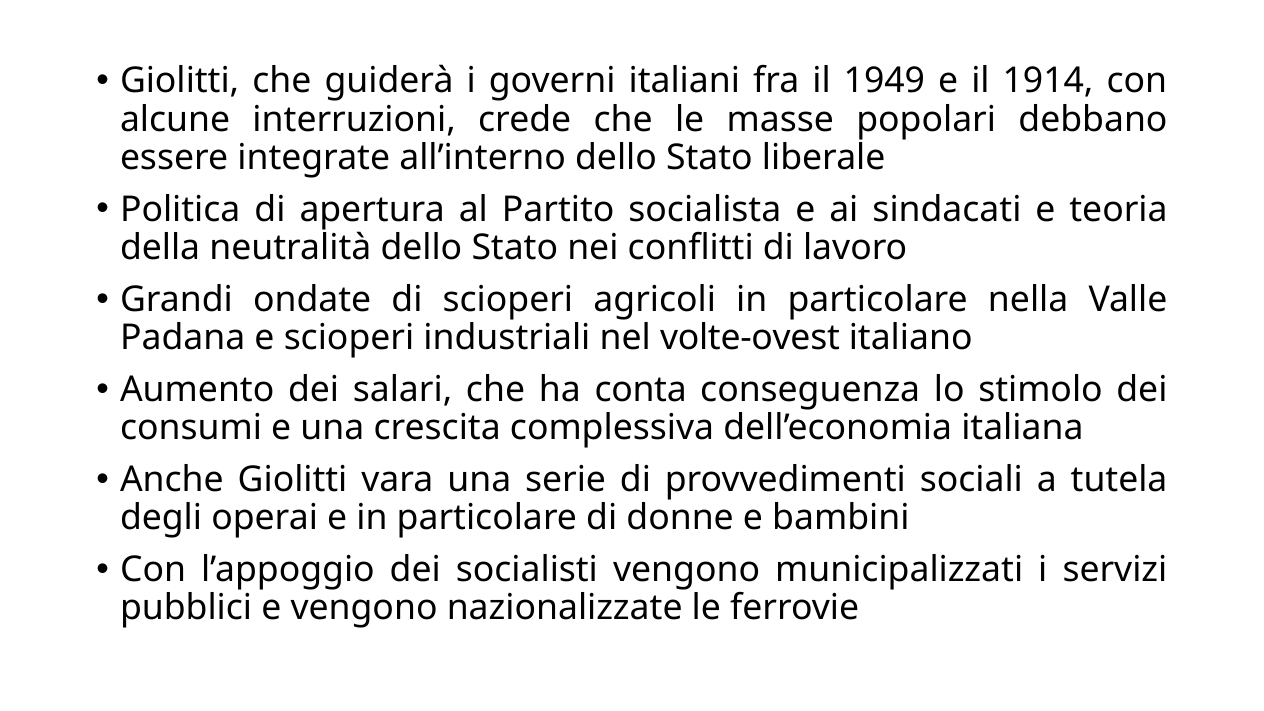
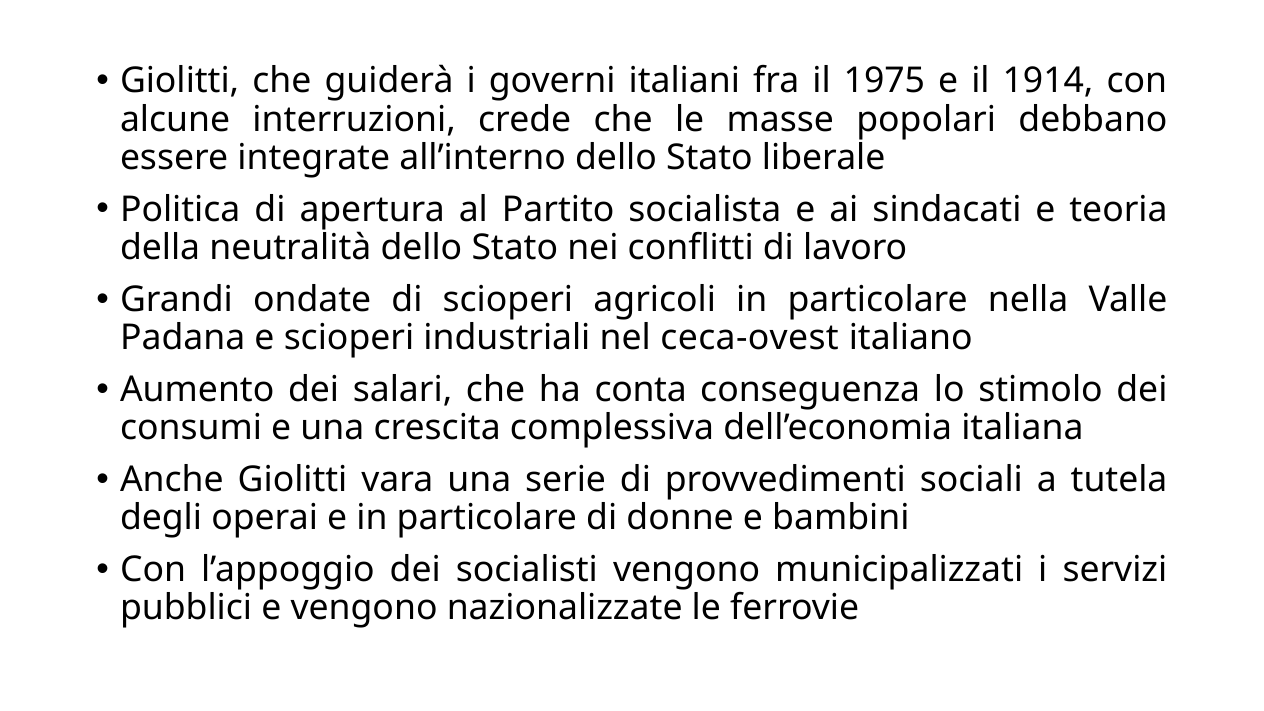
1949: 1949 -> 1975
volte-ovest: volte-ovest -> ceca-ovest
